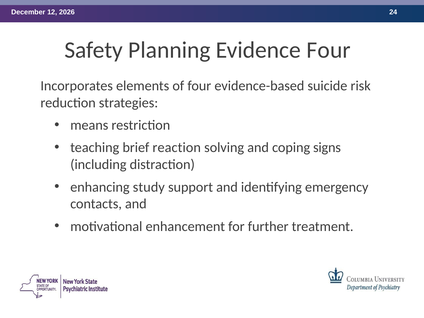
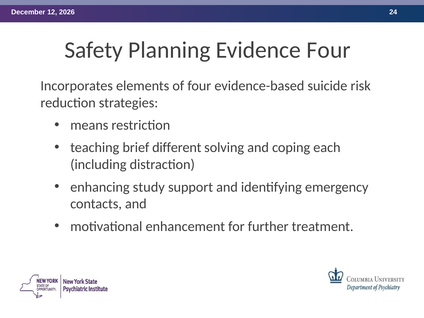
reaction: reaction -> different
signs: signs -> each
